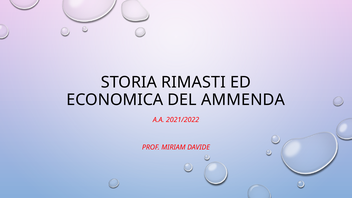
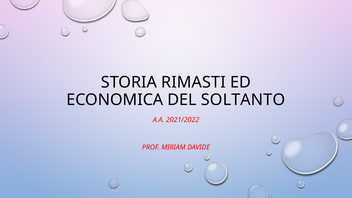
AMMENDA: AMMENDA -> SOLTANTO
